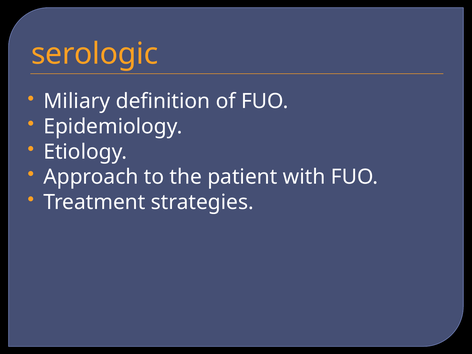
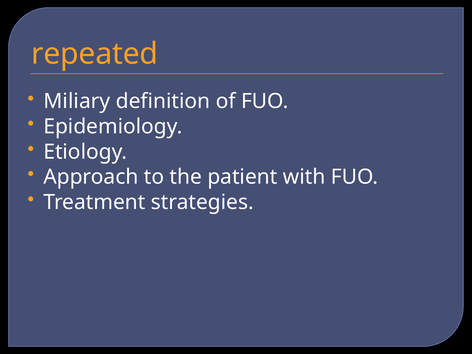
serologic: serologic -> repeated
